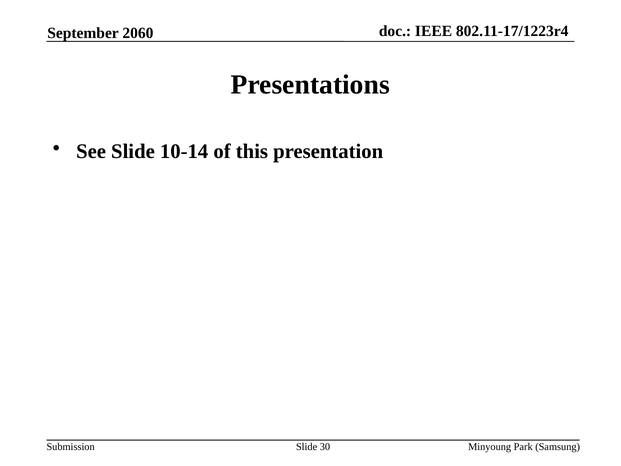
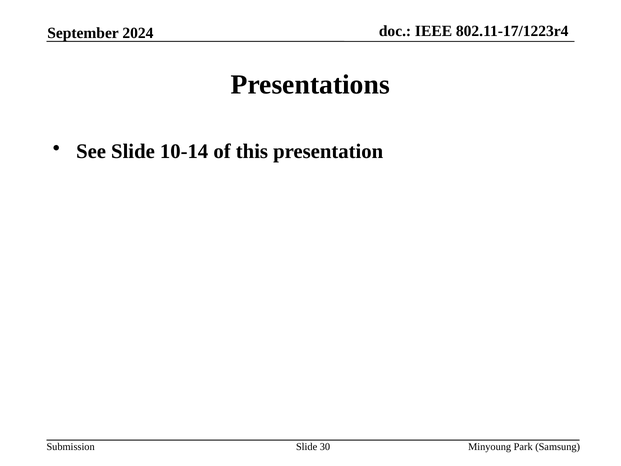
2060: 2060 -> 2024
